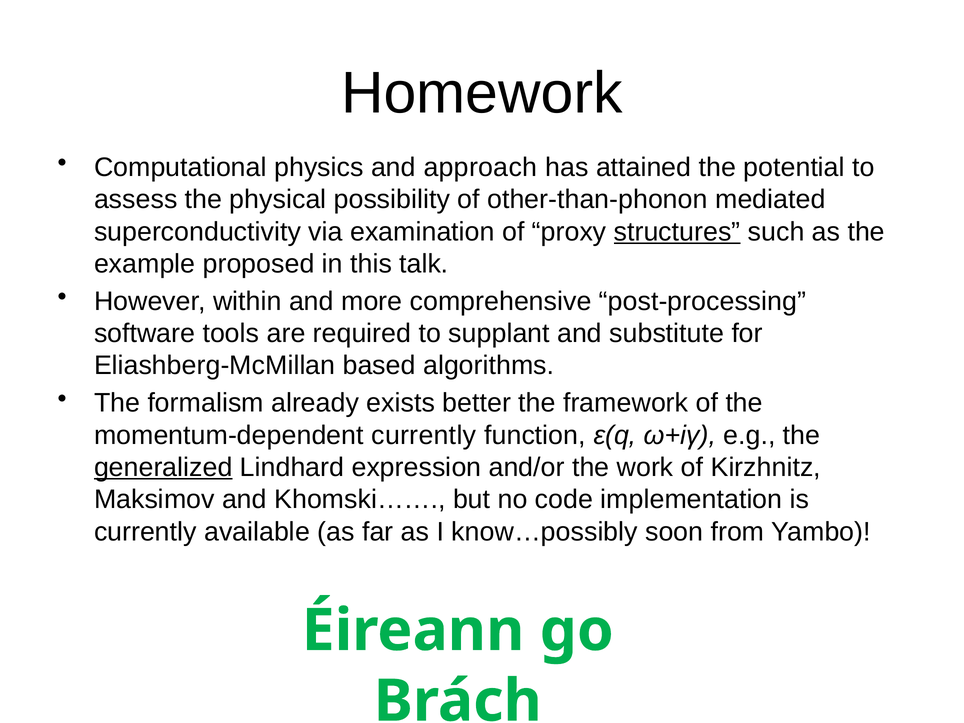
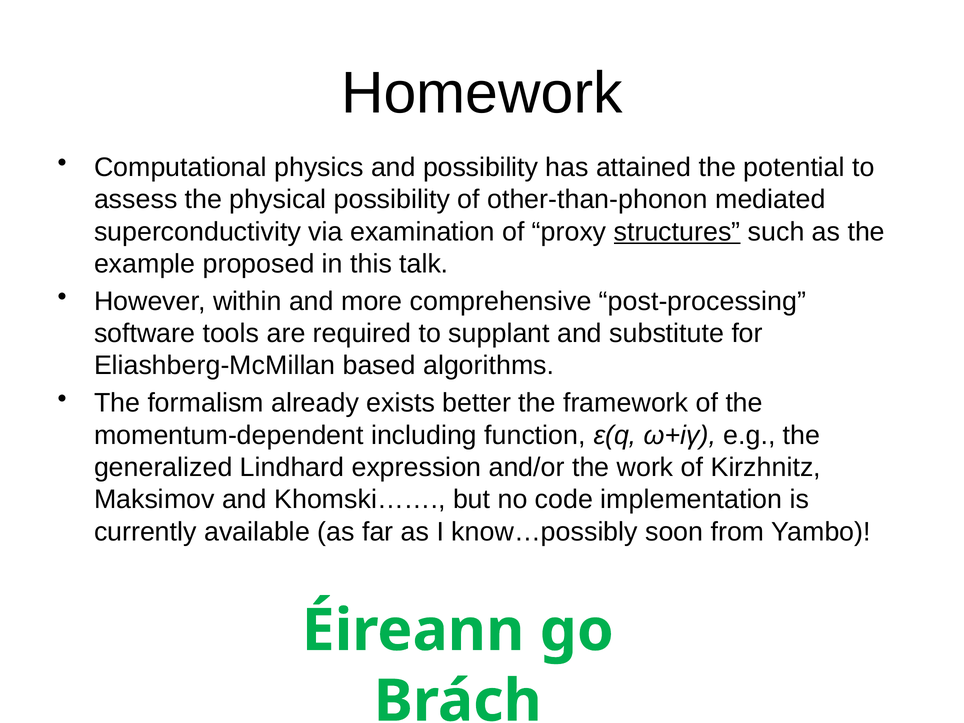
and approach: approach -> possibility
momentum-dependent currently: currently -> including
generalized underline: present -> none
